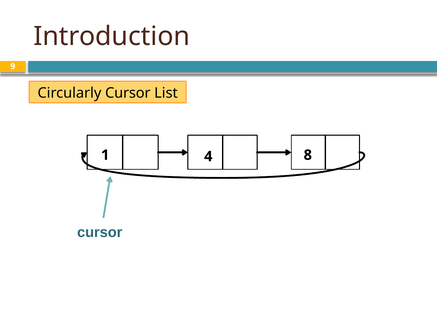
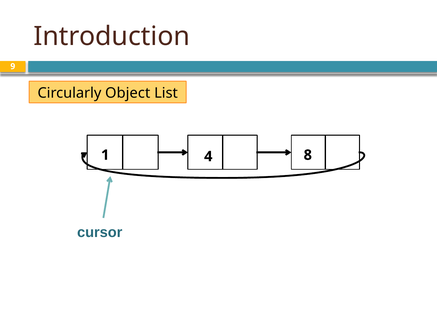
Circularly Cursor: Cursor -> Object
